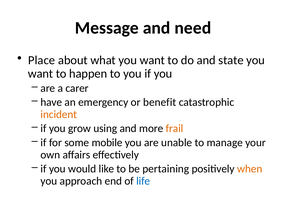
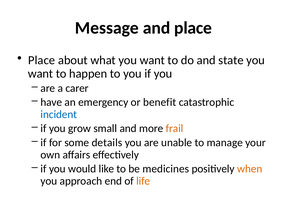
and need: need -> place
incident colour: orange -> blue
using: using -> small
mobile: mobile -> details
pertaining: pertaining -> medicines
life colour: blue -> orange
